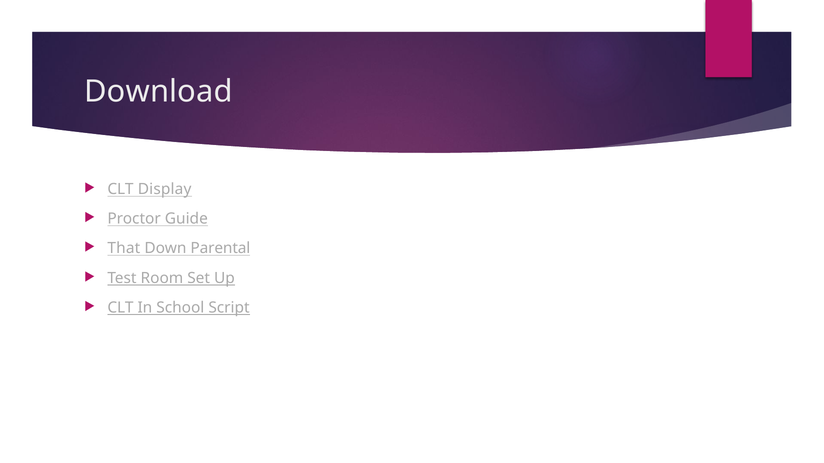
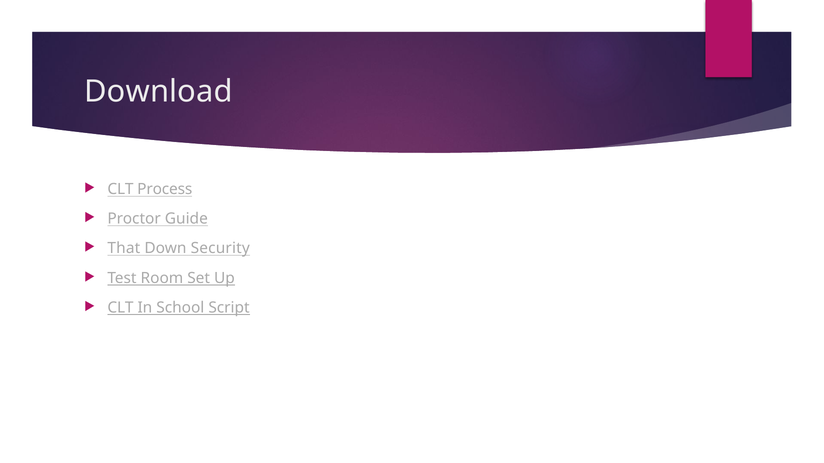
Display: Display -> Process
Parental: Parental -> Security
